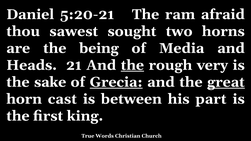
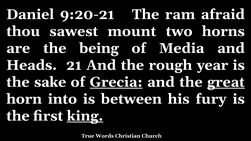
5:20-21: 5:20-21 -> 9:20-21
sought: sought -> mount
the at (132, 65) underline: present -> none
very: very -> year
cast: cast -> into
part: part -> fury
king underline: none -> present
